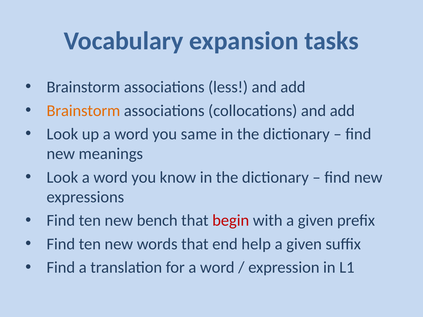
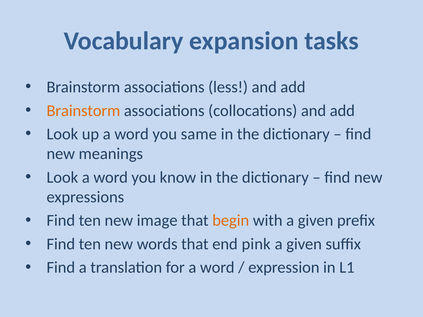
bench: bench -> image
begin colour: red -> orange
help: help -> pink
